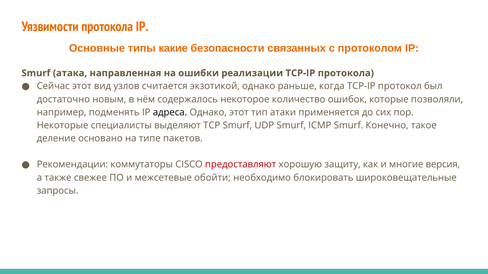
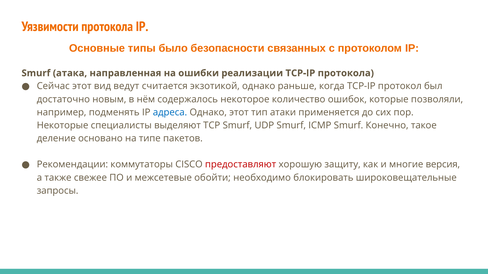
какие: какие -> было
узлов: узлов -> ведут
адреса colour: black -> blue
